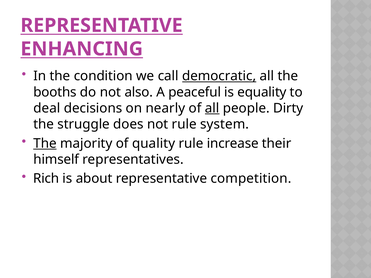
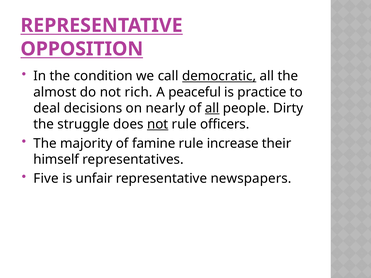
ENHANCING: ENHANCING -> OPPOSITION
booths: booths -> almost
also: also -> rich
equality: equality -> practice
not at (158, 124) underline: none -> present
system: system -> officers
The at (45, 143) underline: present -> none
quality: quality -> famine
Rich: Rich -> Five
about: about -> unfair
competition: competition -> newspapers
